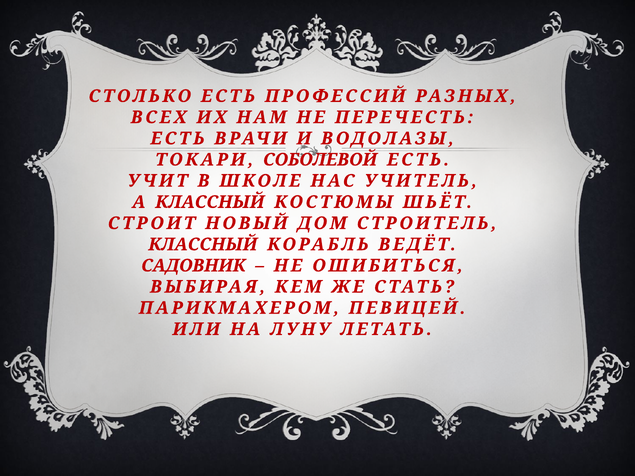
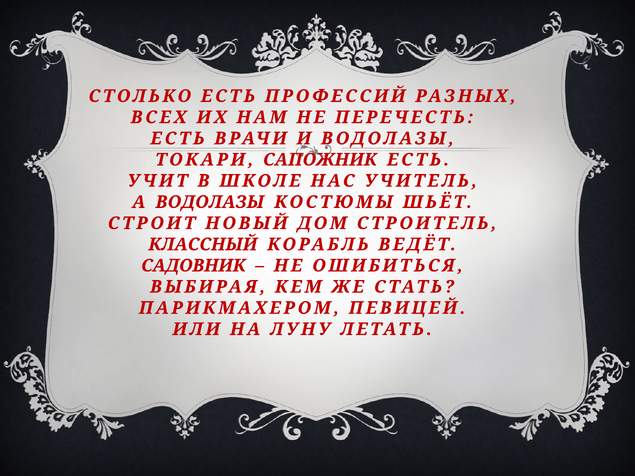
СОБОЛЕВОЙ: СОБОЛЕВОЙ -> САПОЖНИК
А КЛАССНЫЙ: КЛАССНЫЙ -> ВОДОЛАЗЫ
